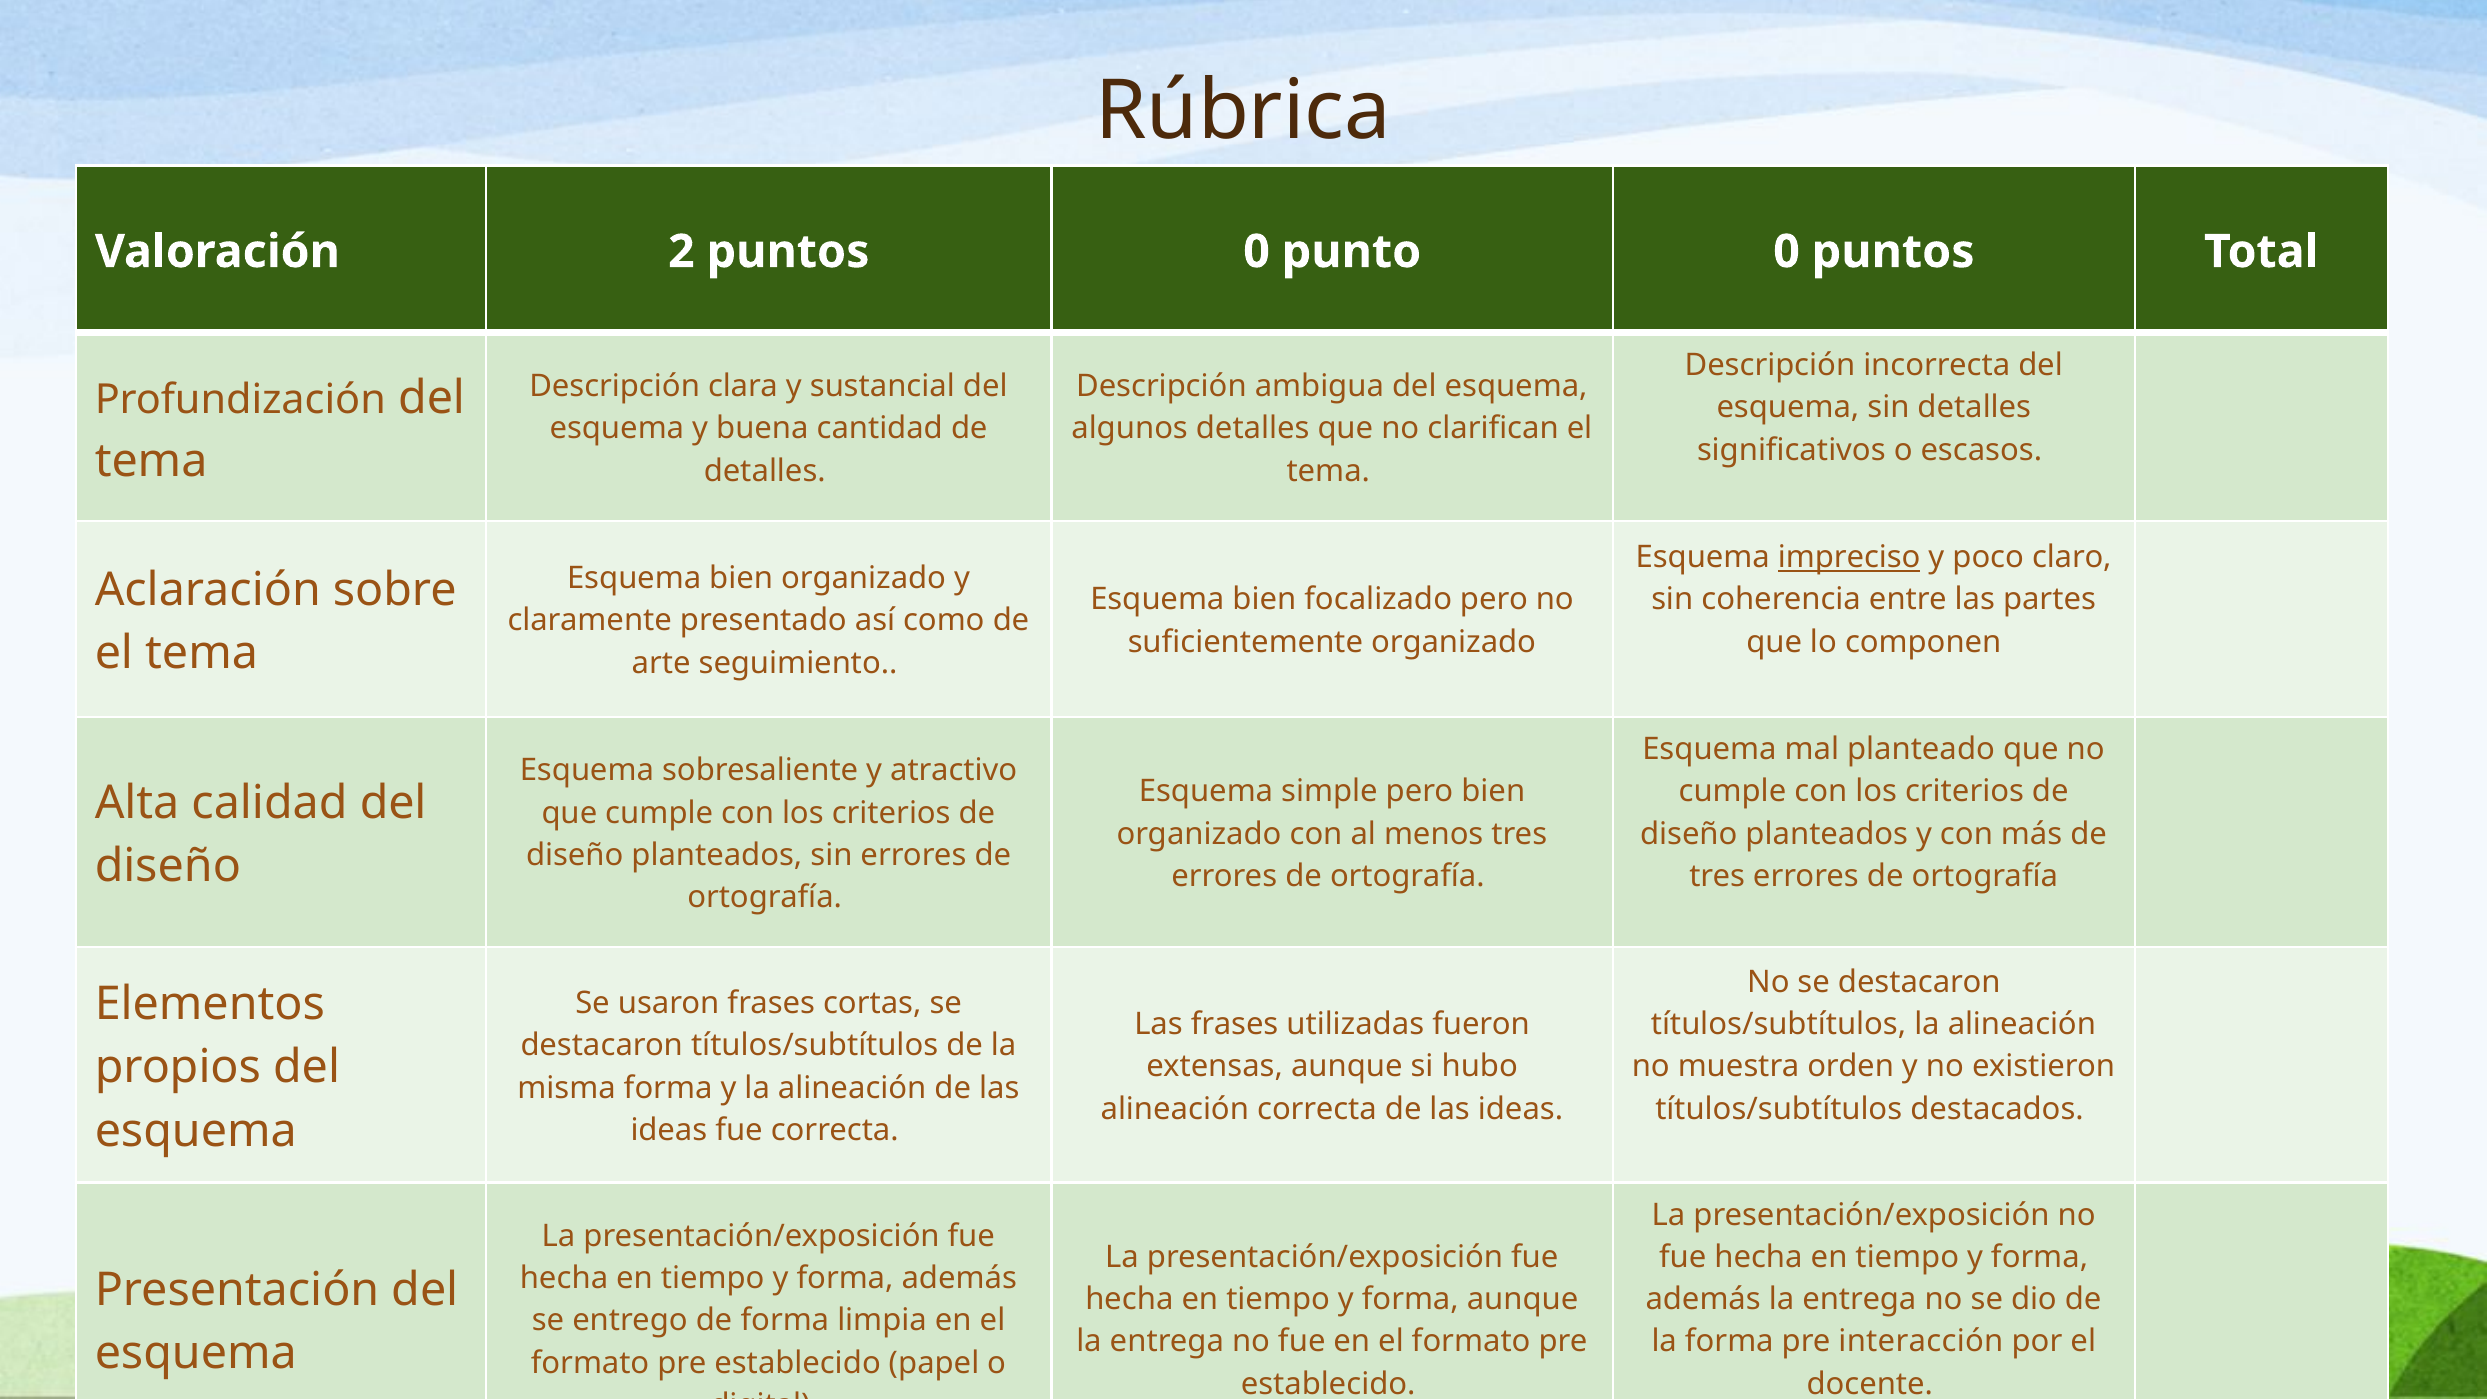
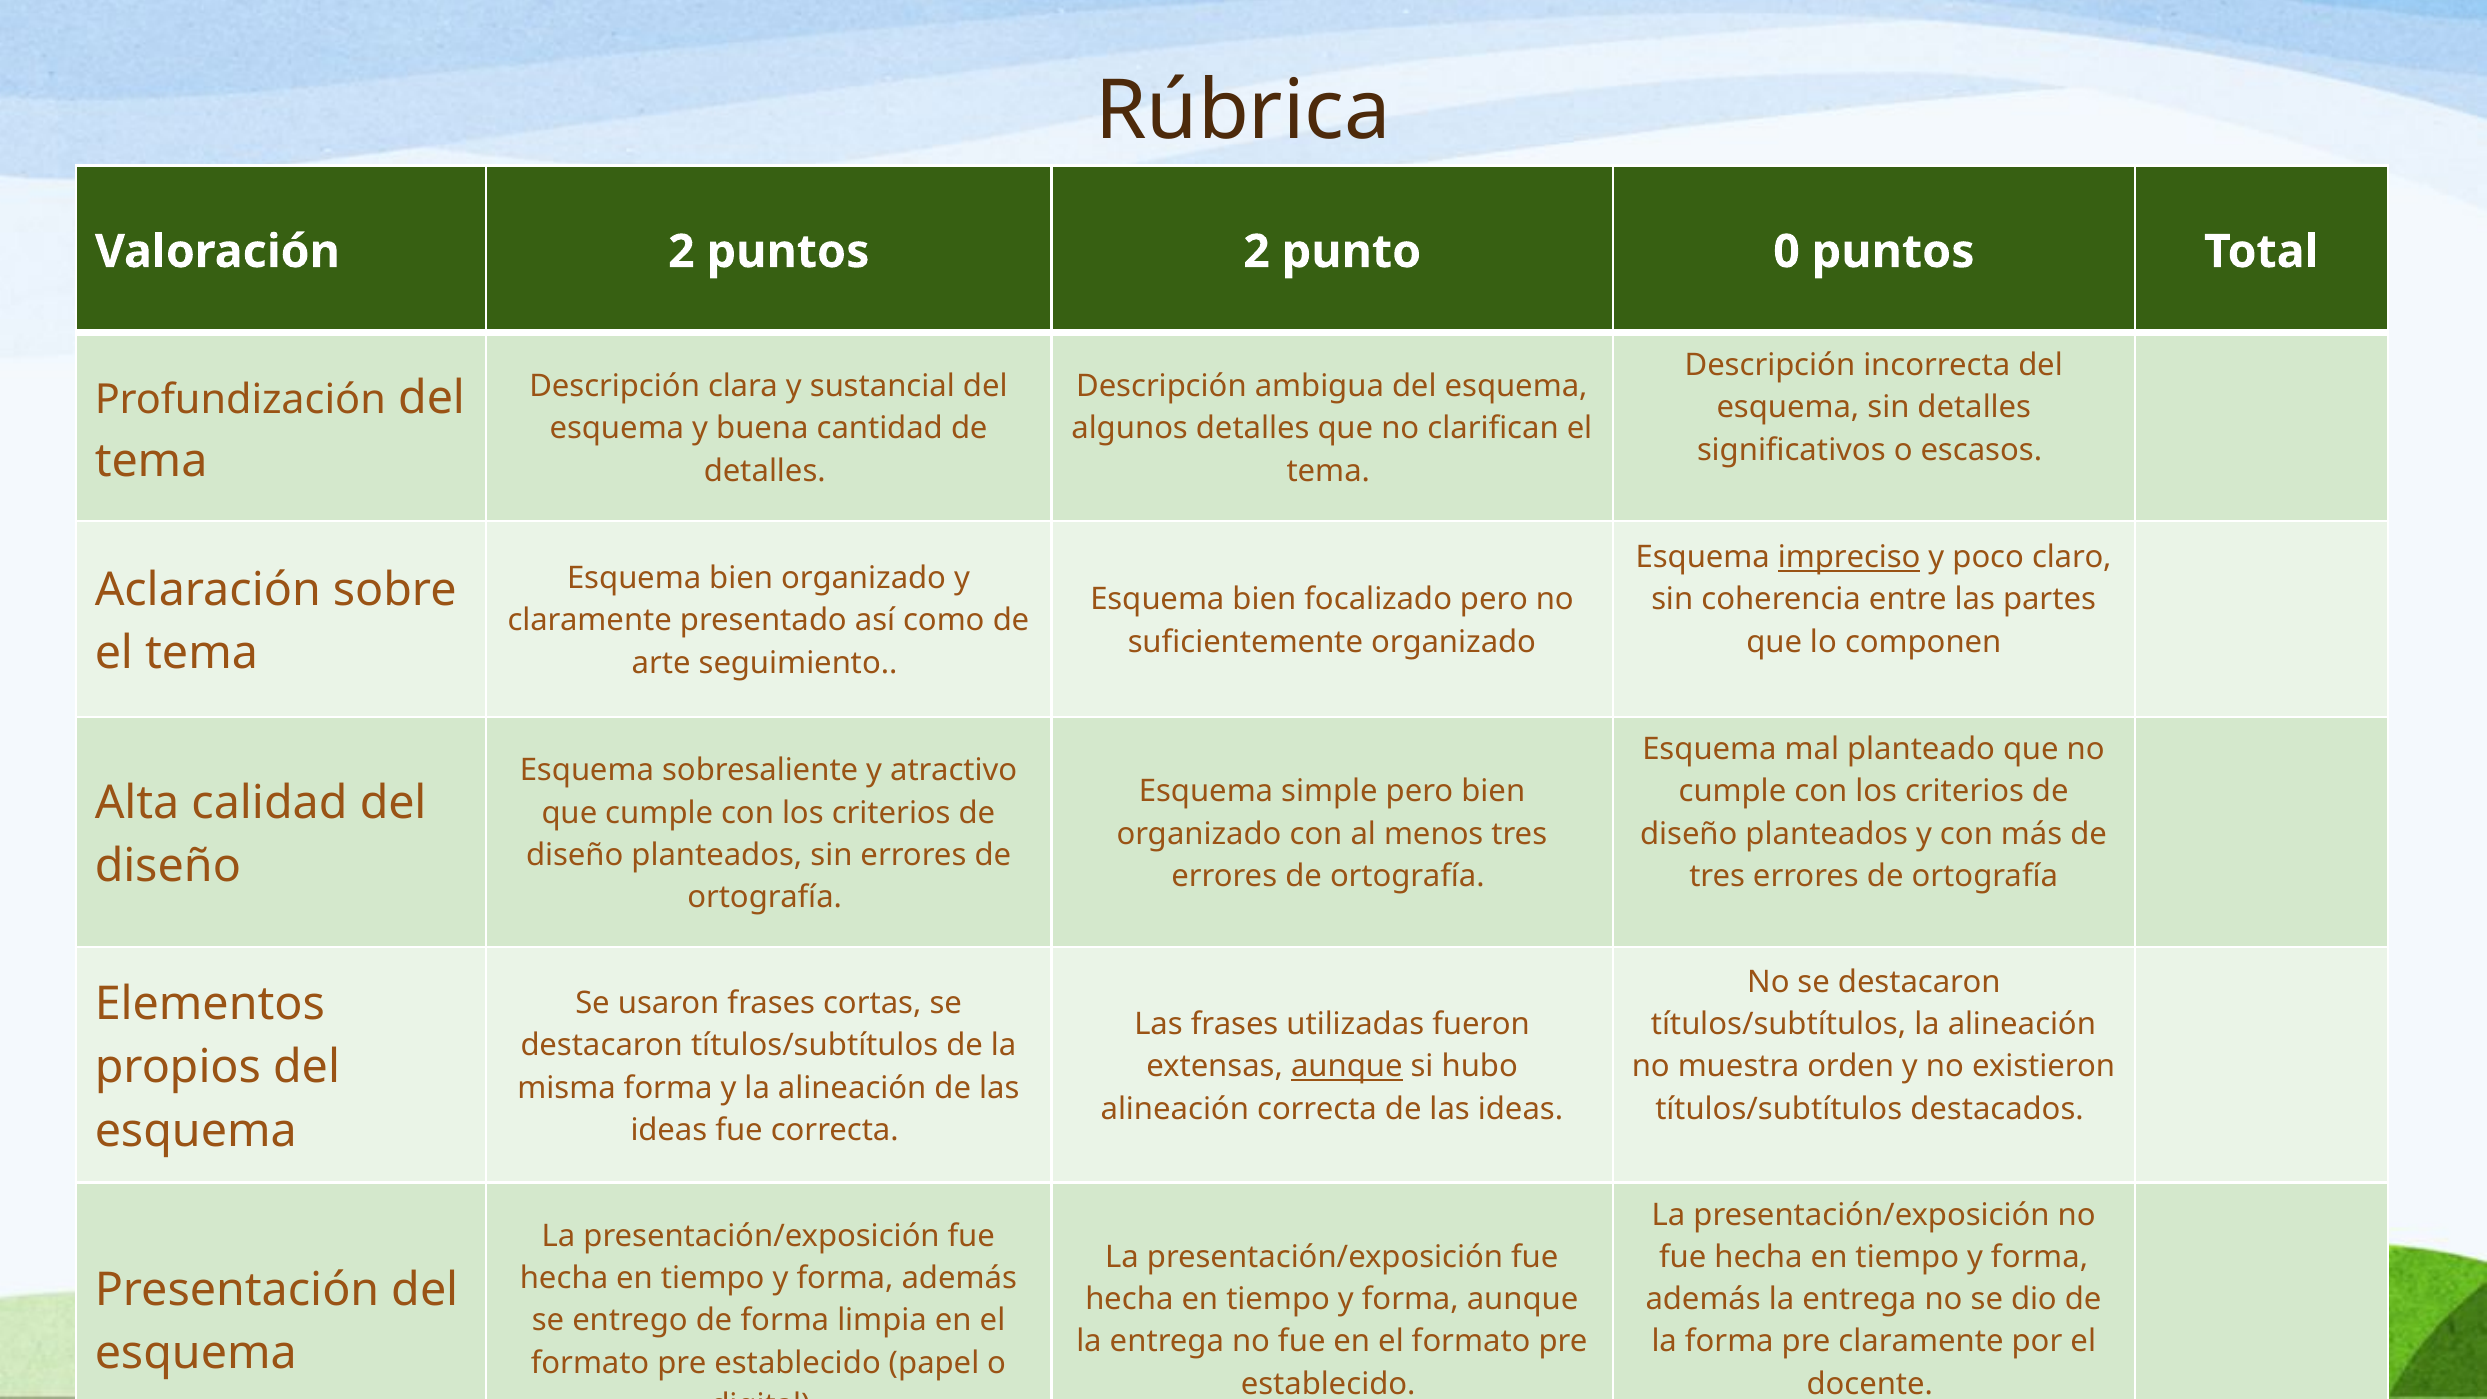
puntos 0: 0 -> 2
aunque at (1347, 1067) underline: none -> present
pre interacción: interacción -> claramente
